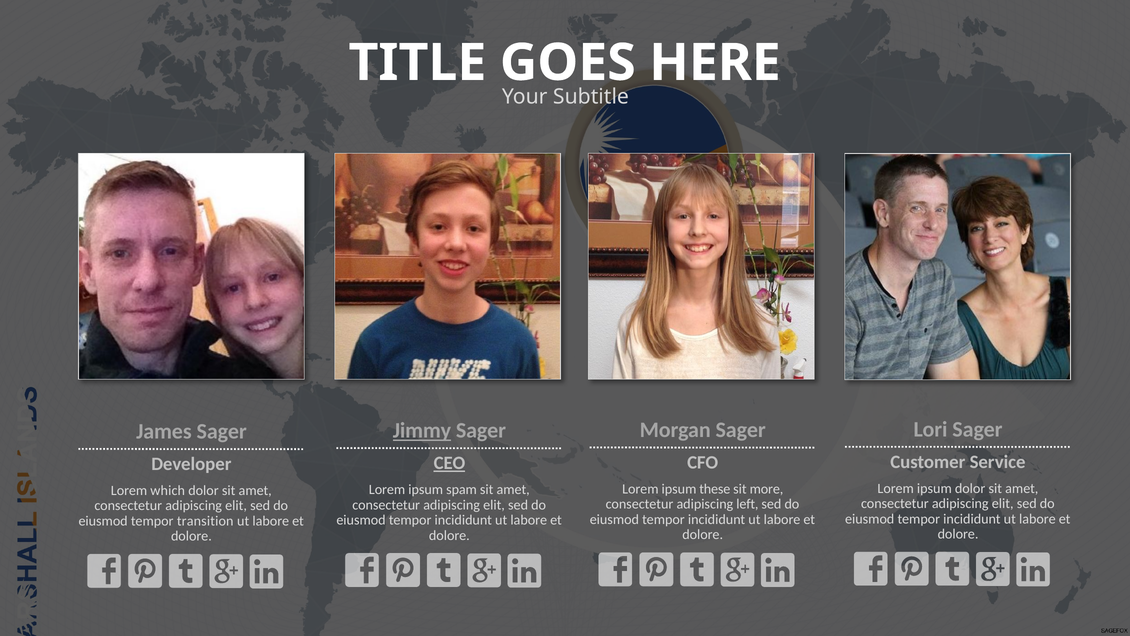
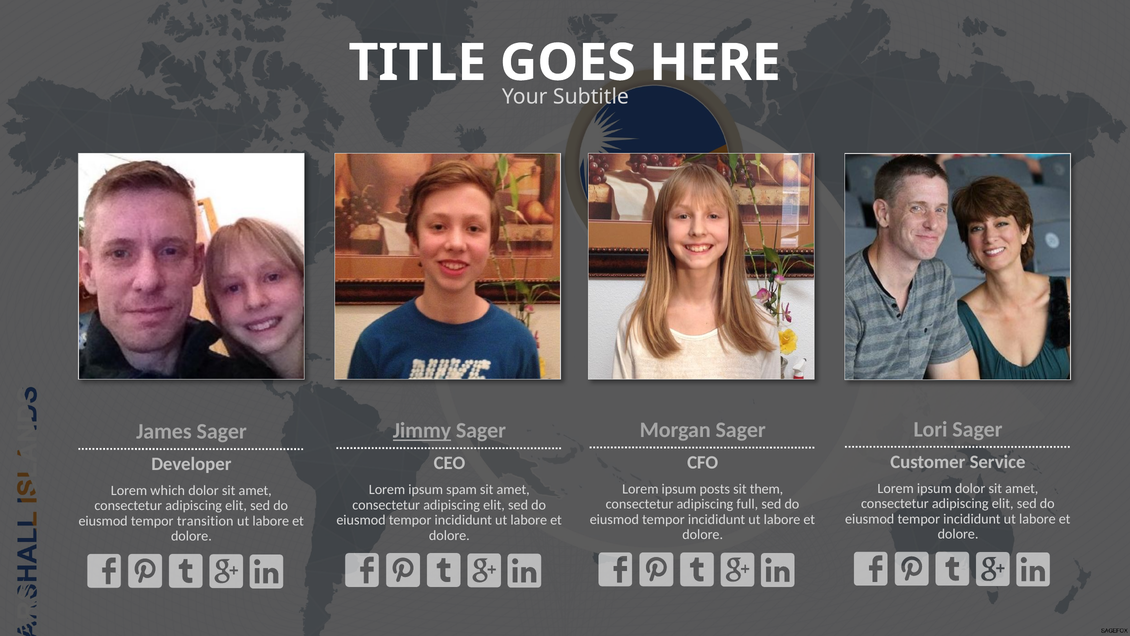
CEO underline: present -> none
these: these -> posts
more: more -> them
left: left -> full
